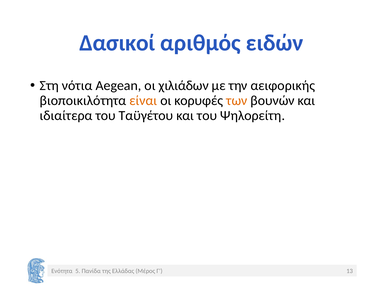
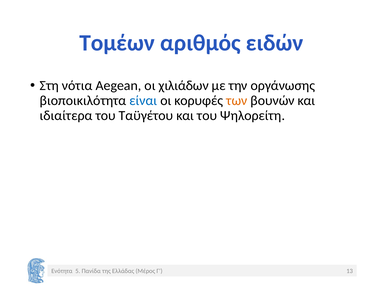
Δασικοί: Δασικοί -> Τομέων
αειφορικής: αειφορικής -> οργάνωσης
είναι colour: orange -> blue
